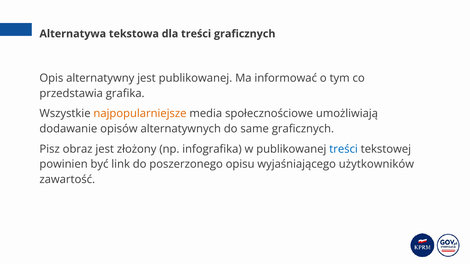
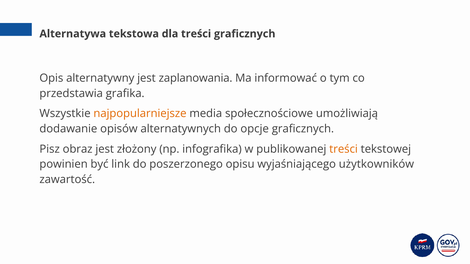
jest publikowanej: publikowanej -> zaplanowania
same: same -> opcje
treści at (344, 149) colour: blue -> orange
